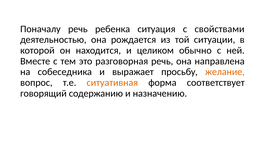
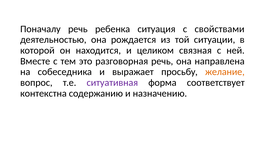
обычно: обычно -> связная
ситуативная colour: orange -> purple
говорящий: говорящий -> контекстна
